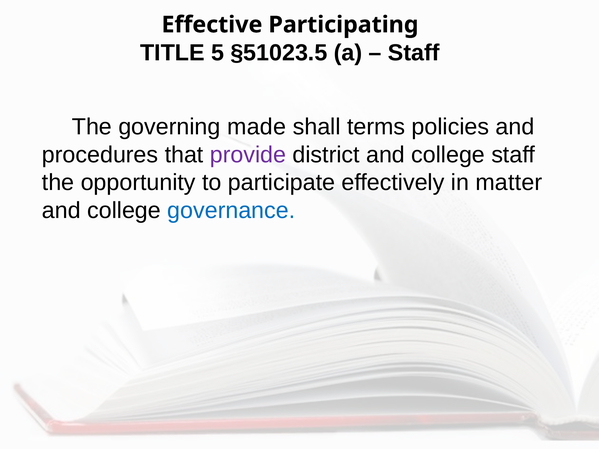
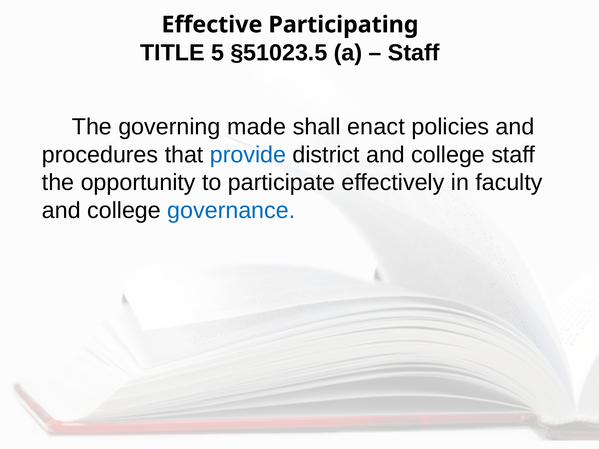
terms: terms -> enact
provide colour: purple -> blue
matter: matter -> faculty
